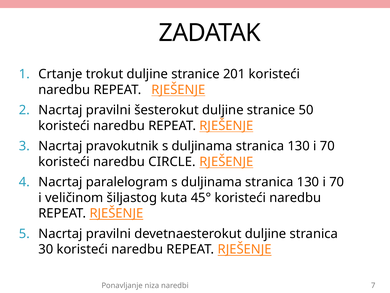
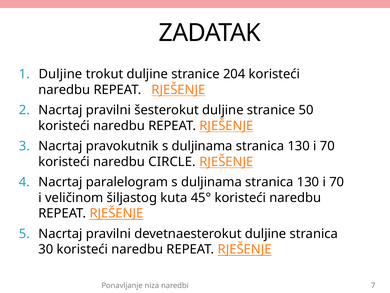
Crtanje at (60, 74): Crtanje -> Duljine
201: 201 -> 204
